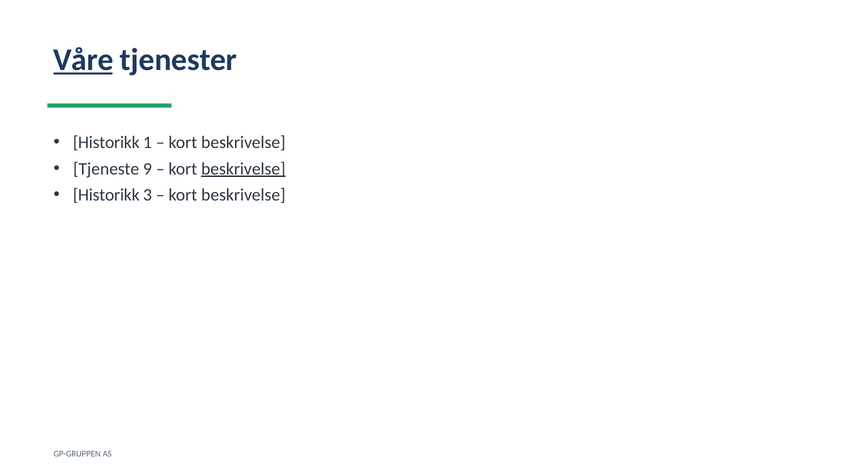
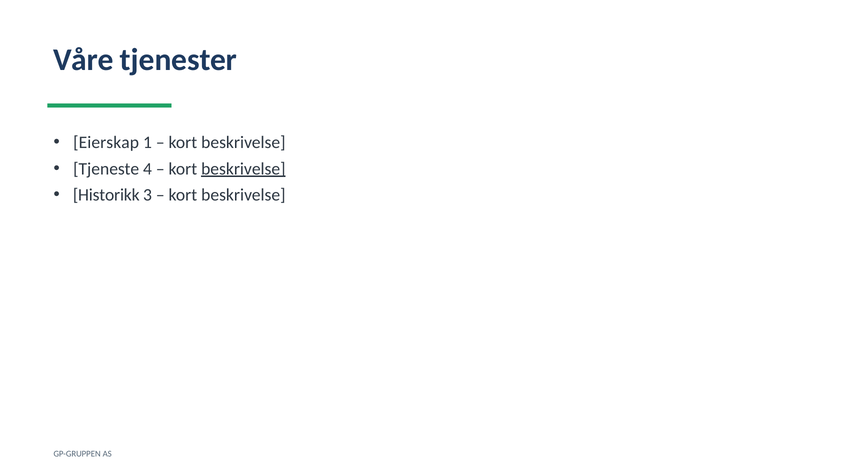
Våre underline: present -> none
Historikk at (106, 142): Historikk -> Eierskap
9: 9 -> 4
